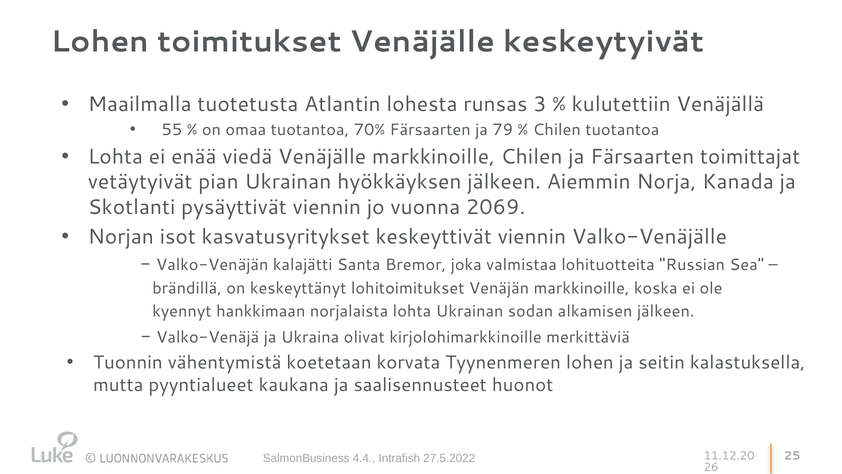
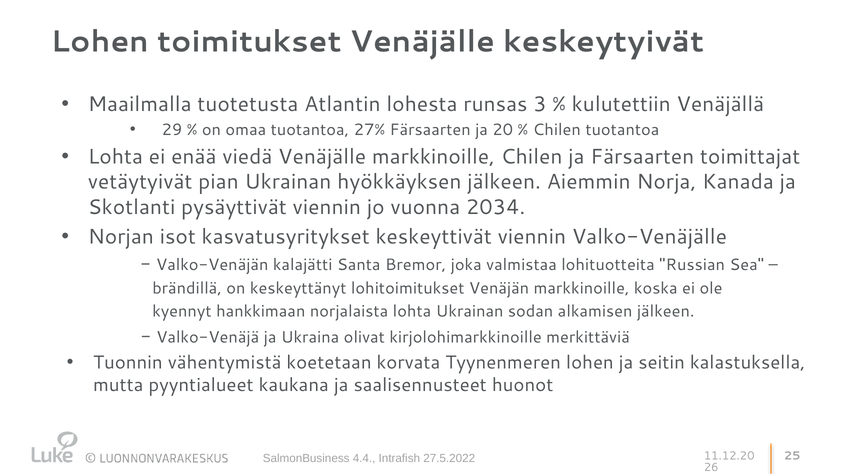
55: 55 -> 29
70%: 70% -> 27%
79: 79 -> 20
2069: 2069 -> 2034
